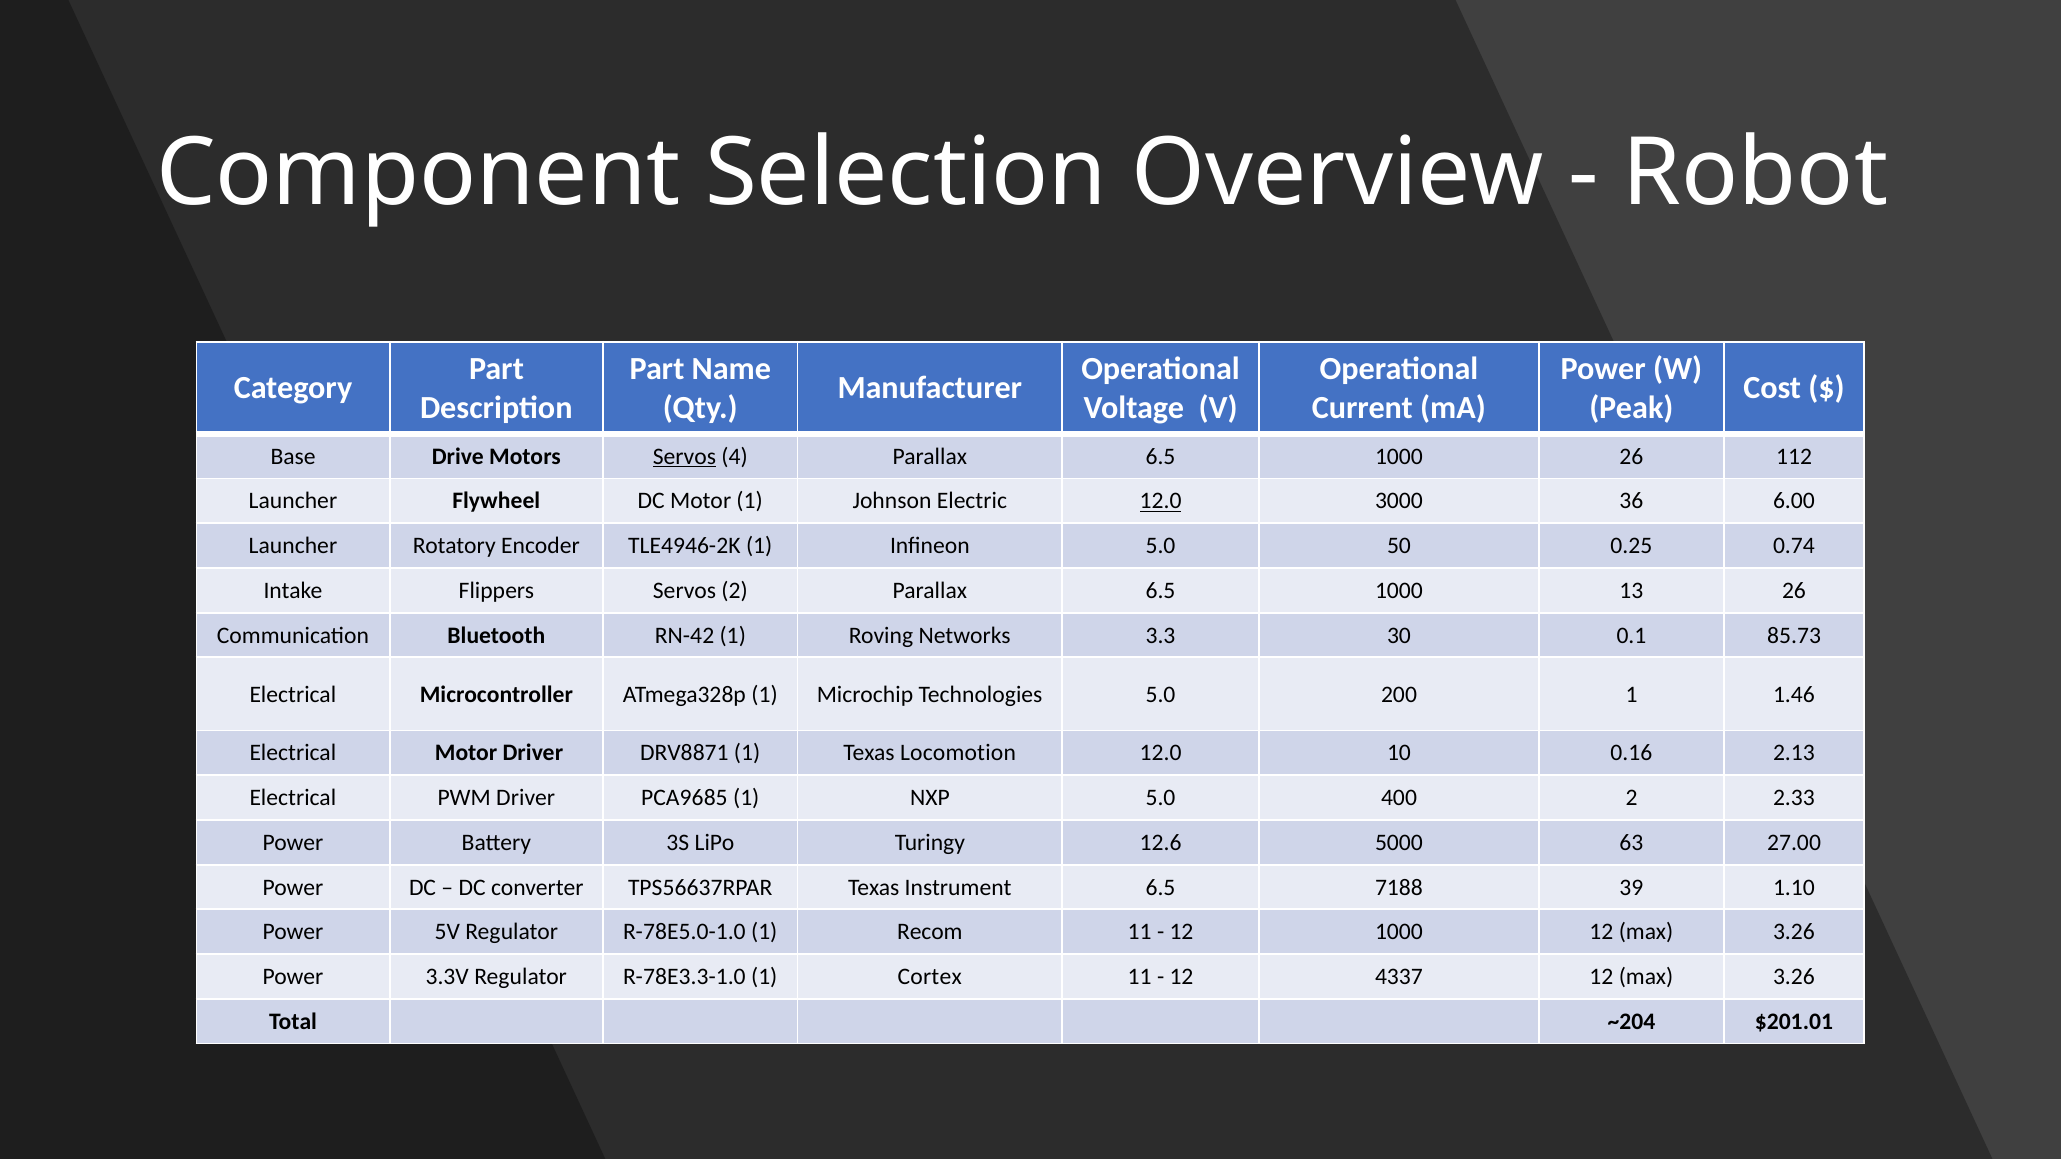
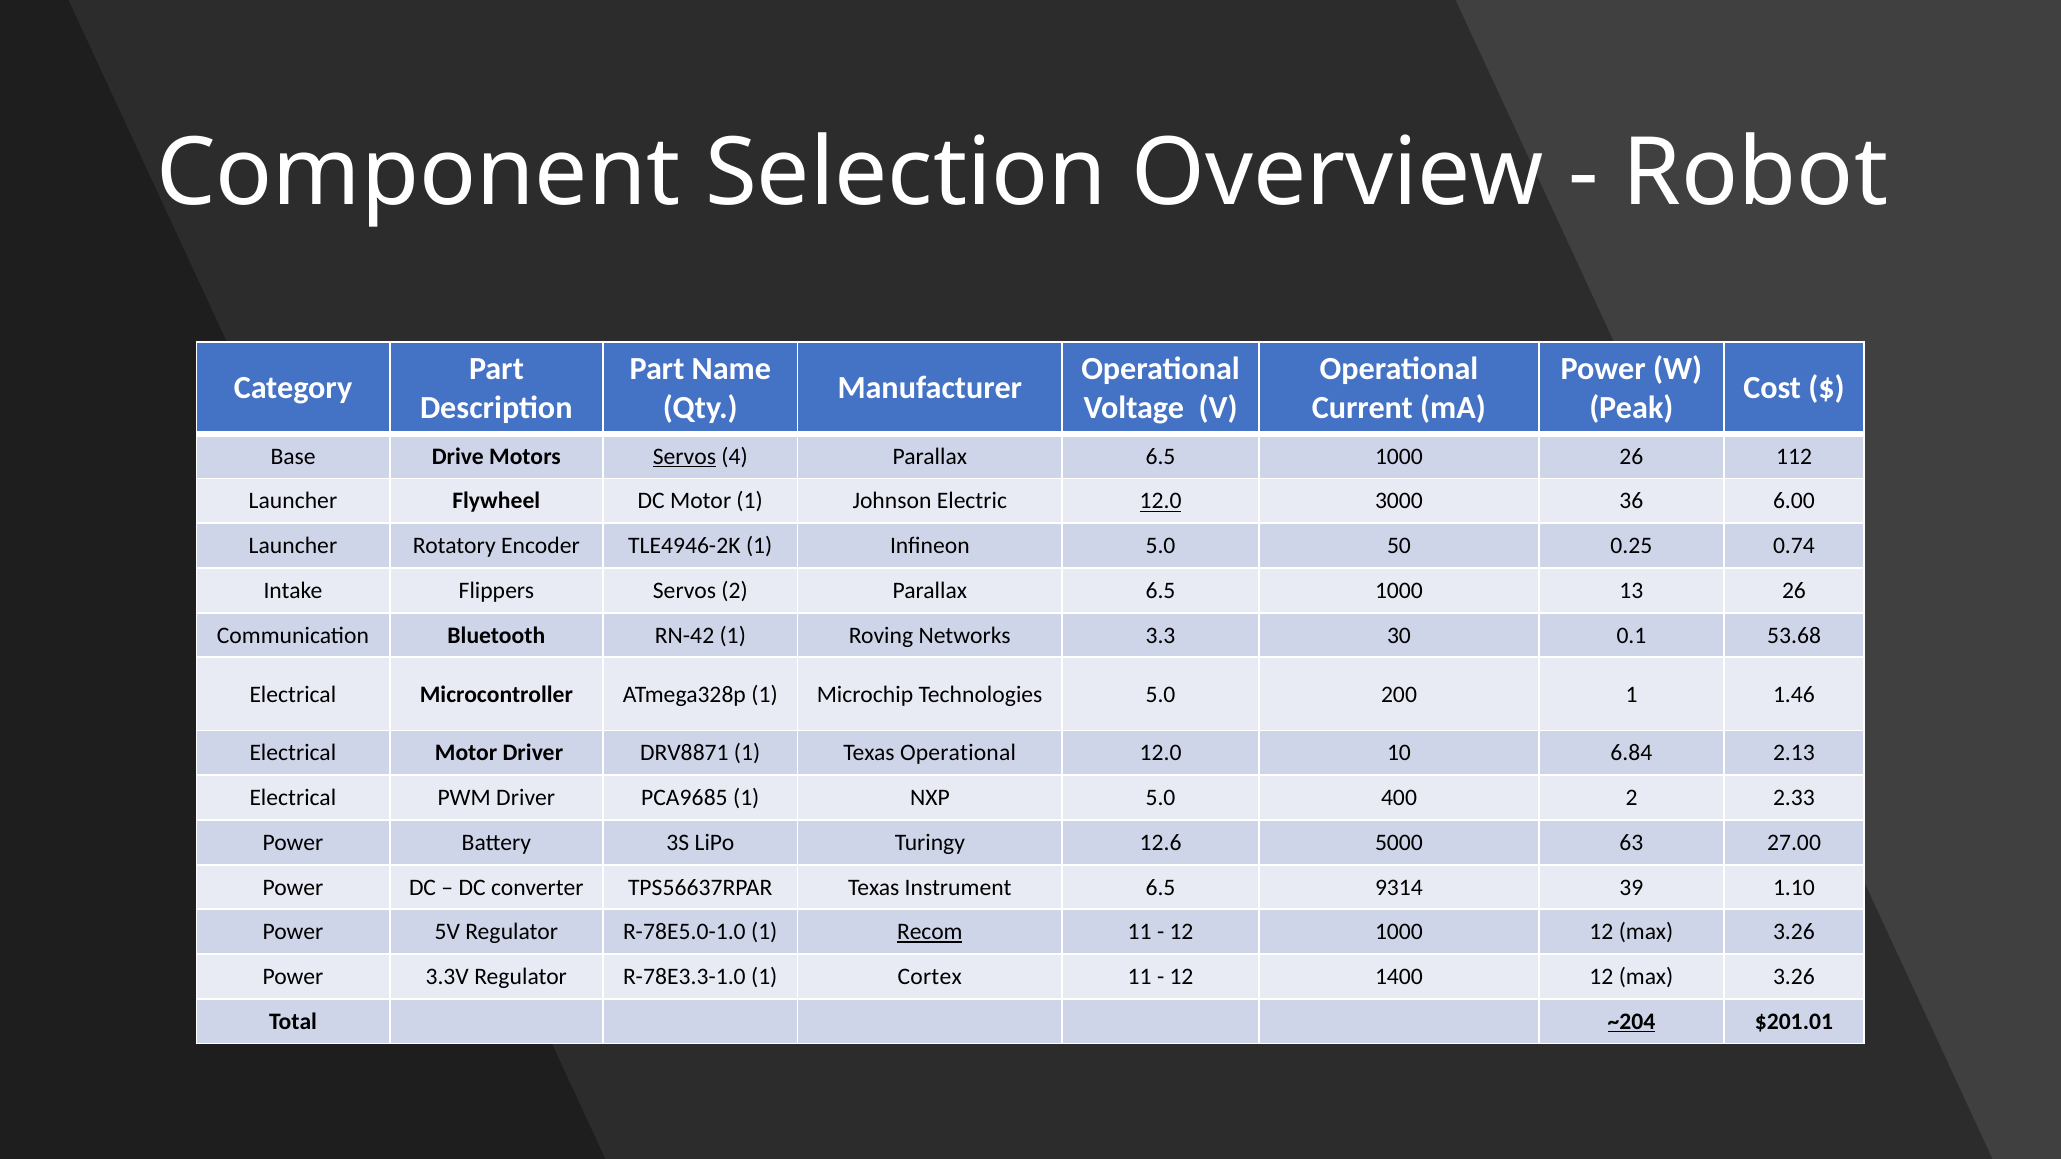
85.73: 85.73 -> 53.68
Texas Locomotion: Locomotion -> Operational
0.16: 0.16 -> 6.84
7188: 7188 -> 9314
Recom underline: none -> present
4337: 4337 -> 1400
~204 underline: none -> present
